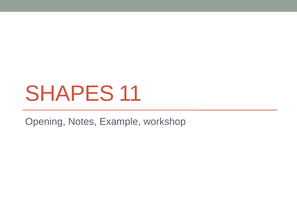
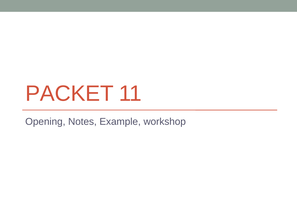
SHAPES: SHAPES -> PACKET
